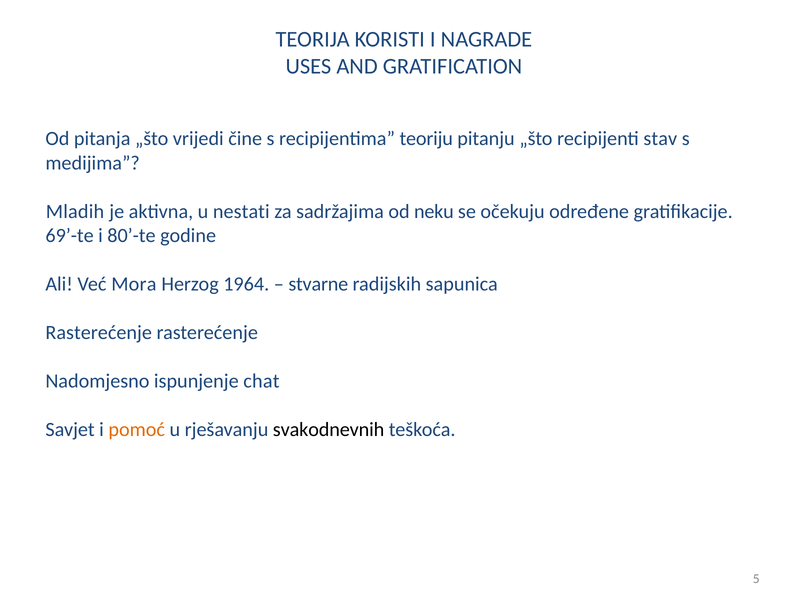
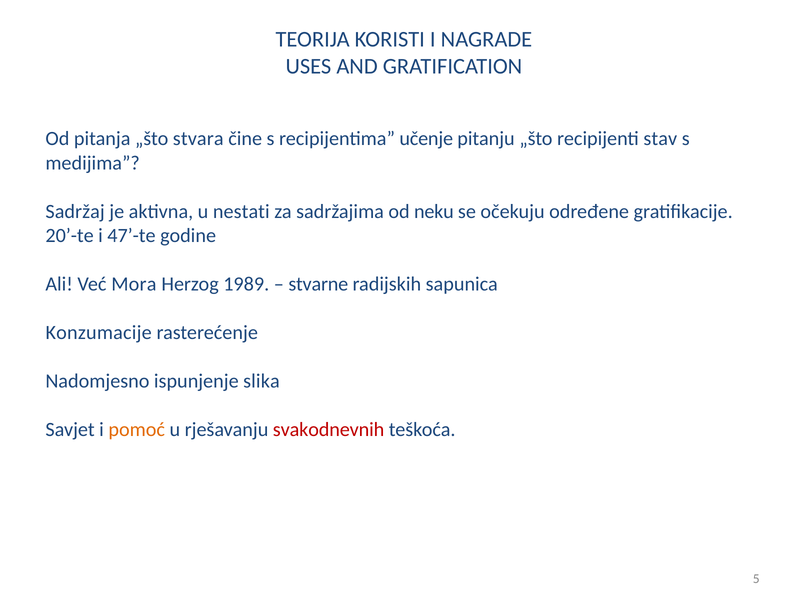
vrijedi: vrijedi -> stvara
teoriju: teoriju -> učenje
Mladih: Mladih -> Sadržaj
69’-te: 69’-te -> 20’-te
80’-te: 80’-te -> 47’-te
1964: 1964 -> 1989
Rasterećenje at (99, 333): Rasterećenje -> Konzumacije
chat: chat -> slika
svakodnevnih colour: black -> red
